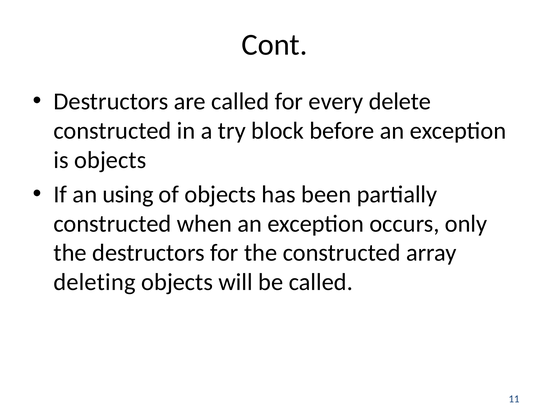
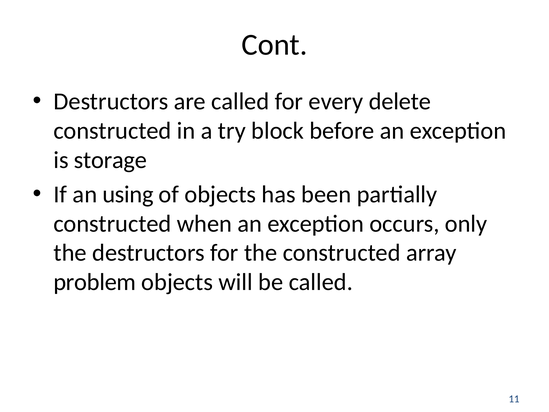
is objects: objects -> storage
deleting: deleting -> problem
